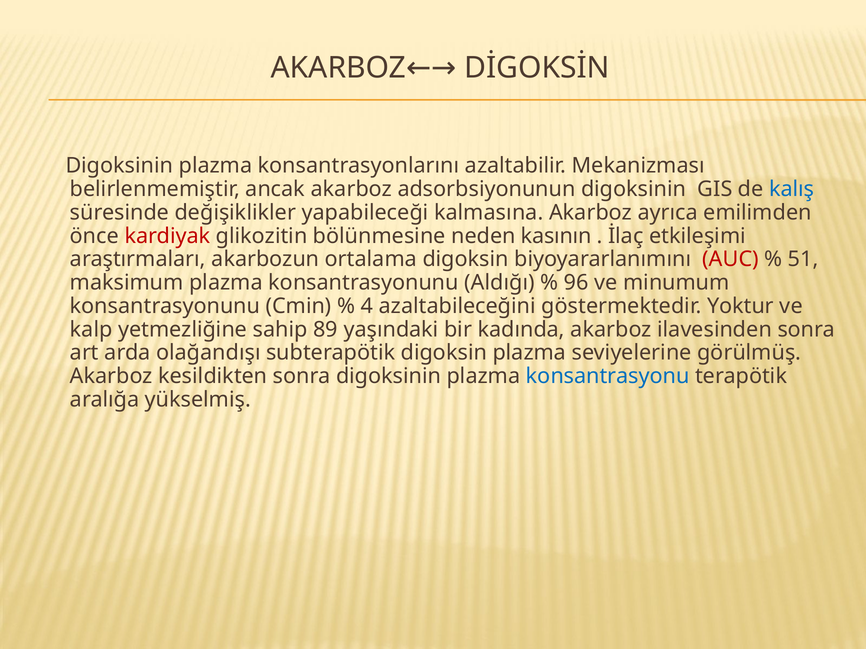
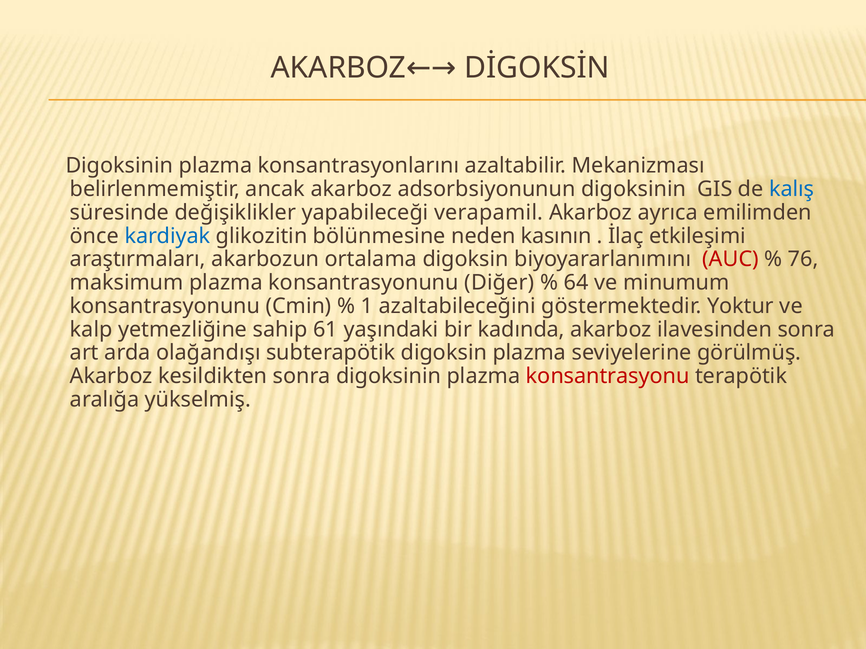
kalmasına: kalmasına -> verapamil
kardiyak colour: red -> blue
51: 51 -> 76
Aldığı: Aldığı -> Diğer
96: 96 -> 64
4: 4 -> 1
89: 89 -> 61
konsantrasyonu colour: blue -> red
